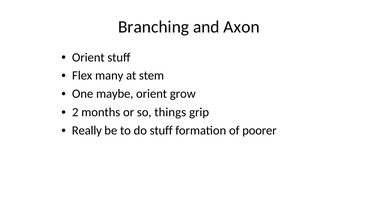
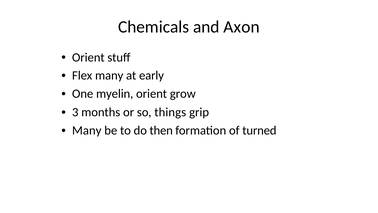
Branching: Branching -> Chemicals
stem: stem -> early
maybe: maybe -> myelin
2: 2 -> 3
Really at (87, 130): Really -> Many
do stuff: stuff -> then
poorer: poorer -> turned
